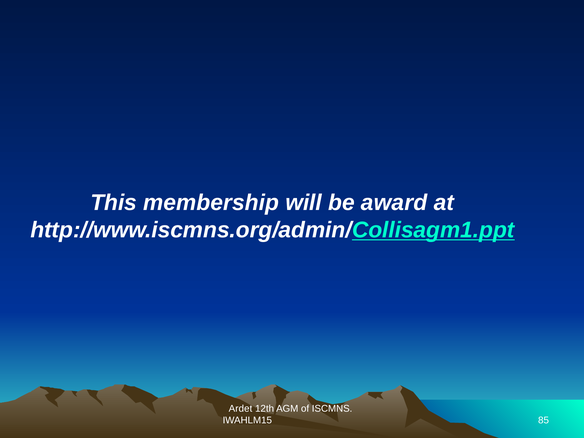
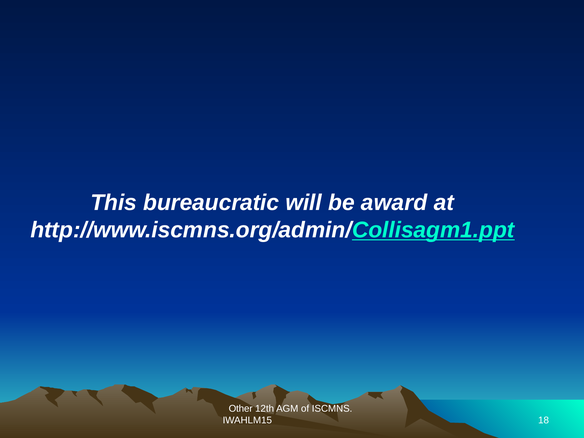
membership: membership -> bureaucratic
Ardet: Ardet -> Other
85: 85 -> 18
